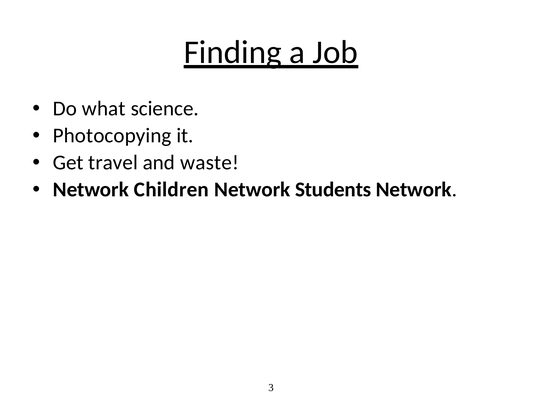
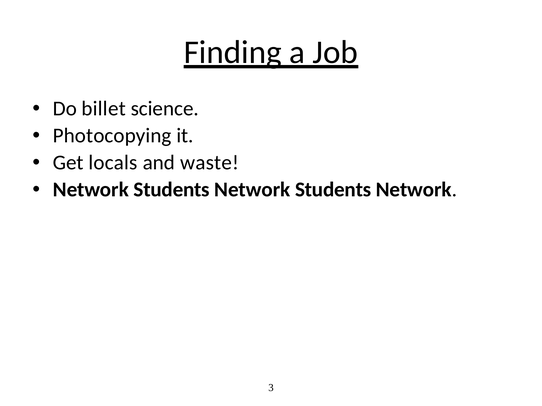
what: what -> billet
travel: travel -> locals
Children at (171, 190): Children -> Students
